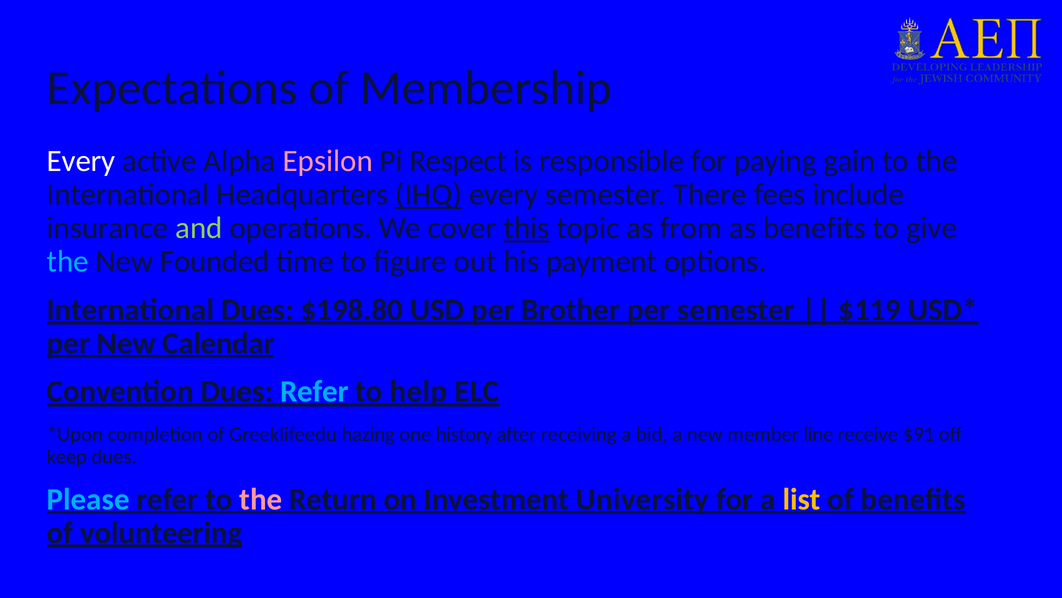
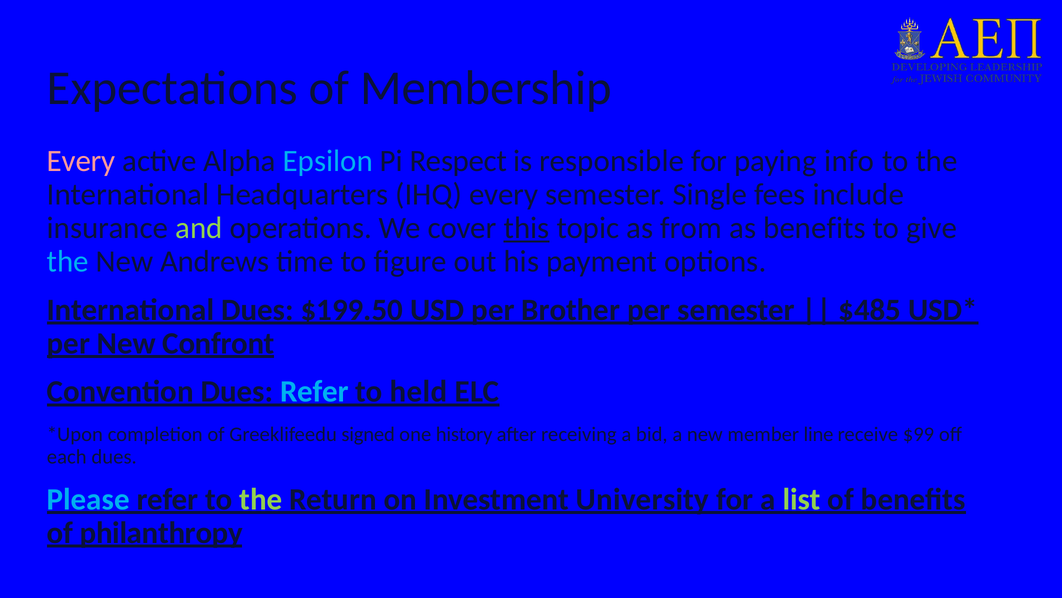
Every at (81, 161) colour: white -> pink
Epsilon colour: pink -> light blue
gain: gain -> info
IHQ underline: present -> none
There: There -> Single
Founded: Founded -> Andrews
$198.80: $198.80 -> $199.50
$119: $119 -> $485
Calendar: Calendar -> Confront
help: help -> held
hazing: hazing -> signed
$91: $91 -> $99
keep: keep -> each
the at (261, 499) colour: pink -> light green
list colour: yellow -> light green
volunteering: volunteering -> philanthropy
